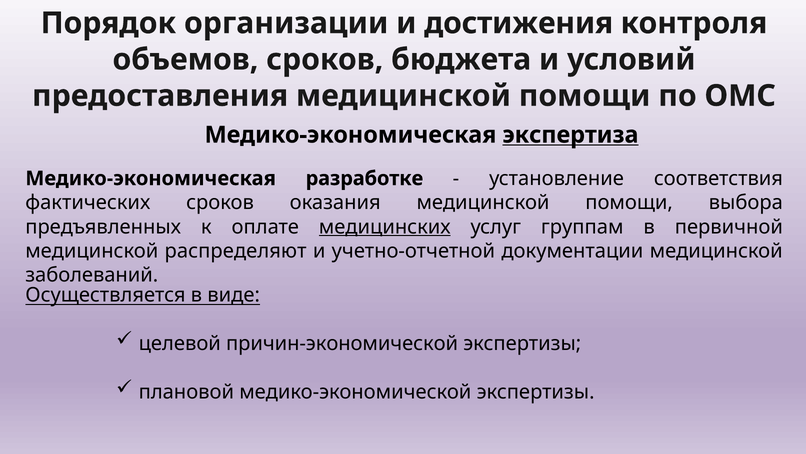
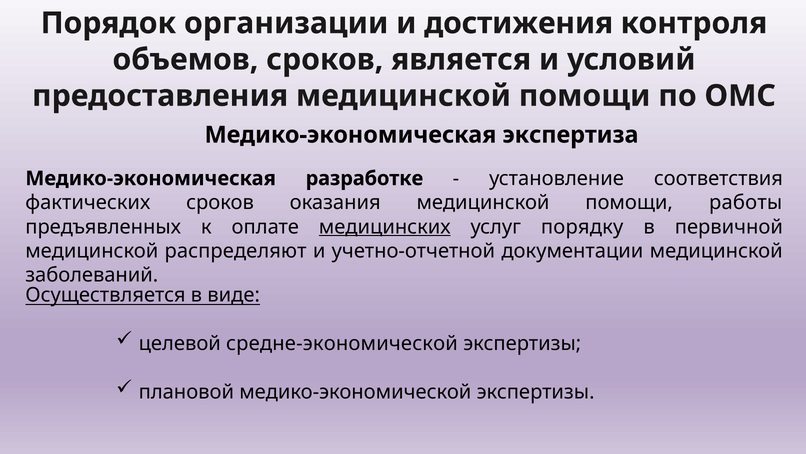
бюджета: бюджета -> является
экспертиза underline: present -> none
выбора: выбора -> работы
группам: группам -> порядку
причин-экономической: причин-экономической -> средне-экономической
